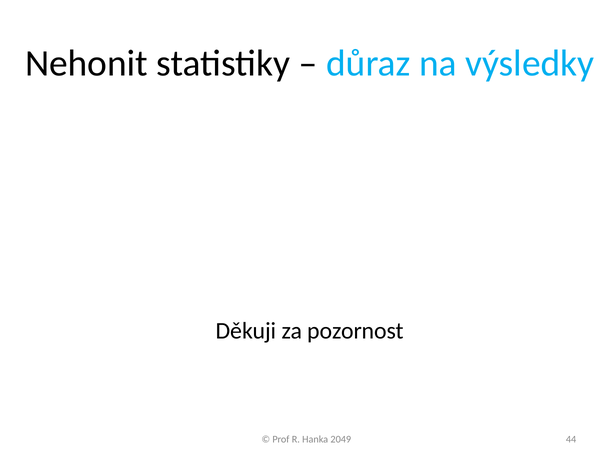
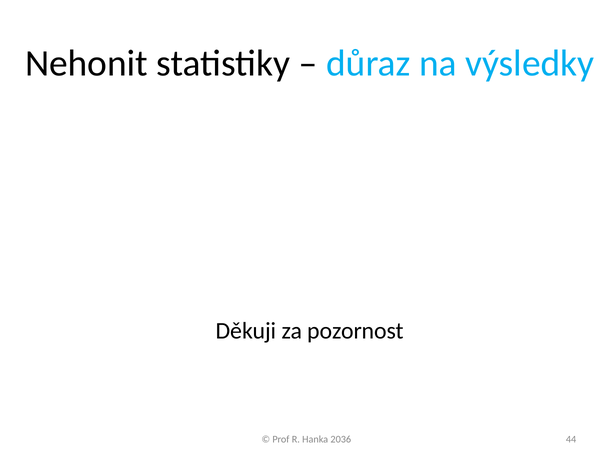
2049: 2049 -> 2036
